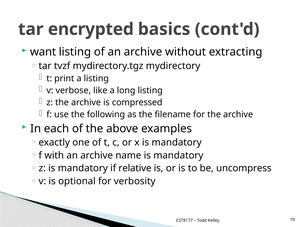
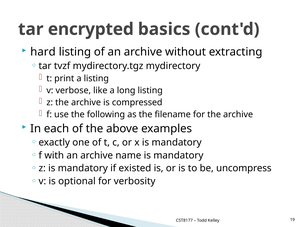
want: want -> hard
relative: relative -> existed
